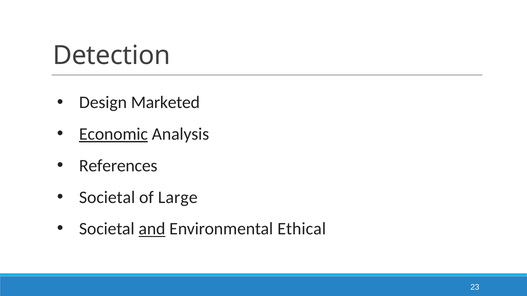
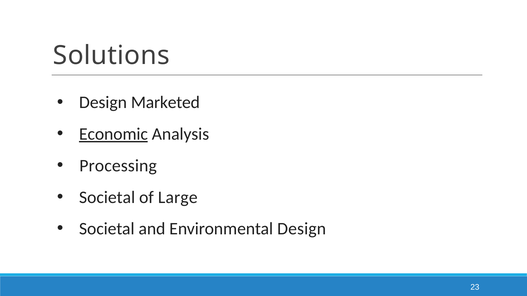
Detection: Detection -> Solutions
References: References -> Processing
and underline: present -> none
Environmental Ethical: Ethical -> Design
